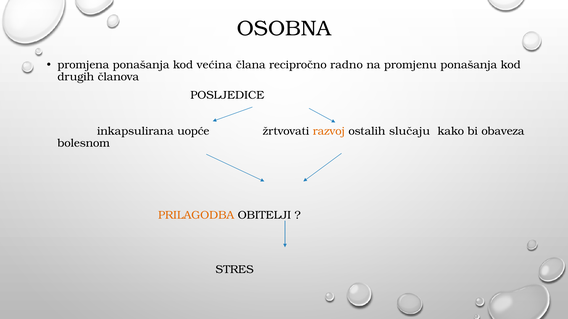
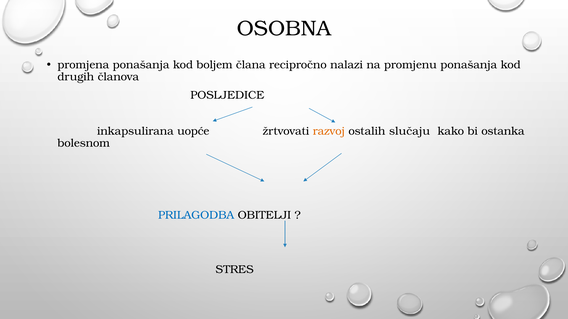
većina: većina -> boljem
radno: radno -> nalazi
obaveza: obaveza -> ostanka
PRILAGODBA colour: orange -> blue
